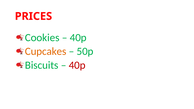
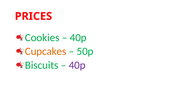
40p at (77, 65) colour: red -> purple
